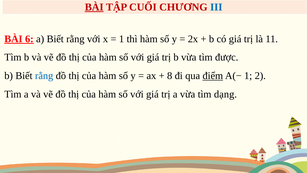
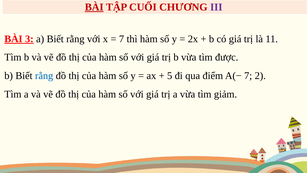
III colour: blue -> purple
6: 6 -> 3
1 at (122, 39): 1 -> 7
8: 8 -> 5
điểm underline: present -> none
A(− 1: 1 -> 7
dạng: dạng -> giảm
